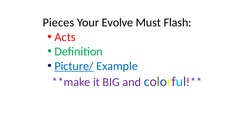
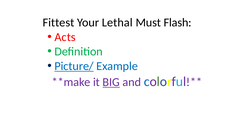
Pieces: Pieces -> Fittest
Evolve: Evolve -> Lethal
BIG underline: none -> present
